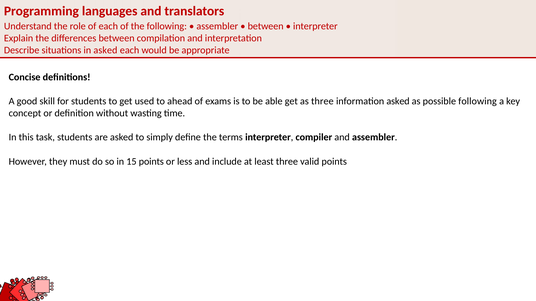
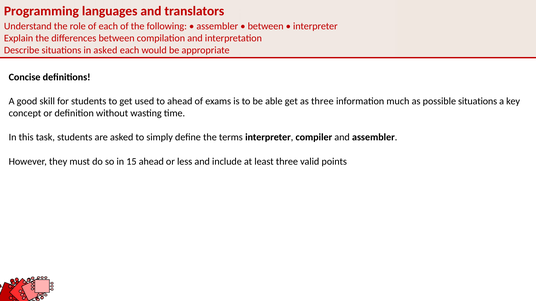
information asked: asked -> much
possible following: following -> situations
15 points: points -> ahead
